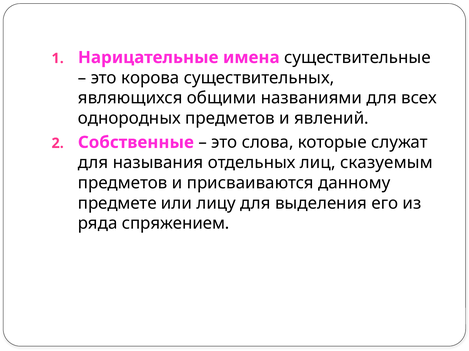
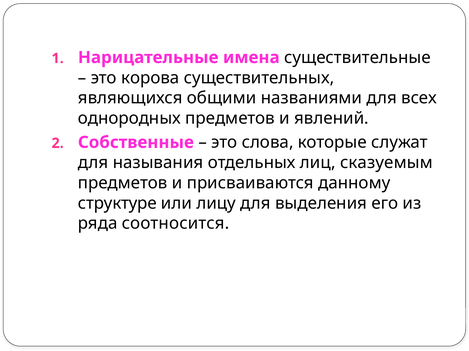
предмете: предмете -> структуре
спряжением: спряжением -> соотносится
